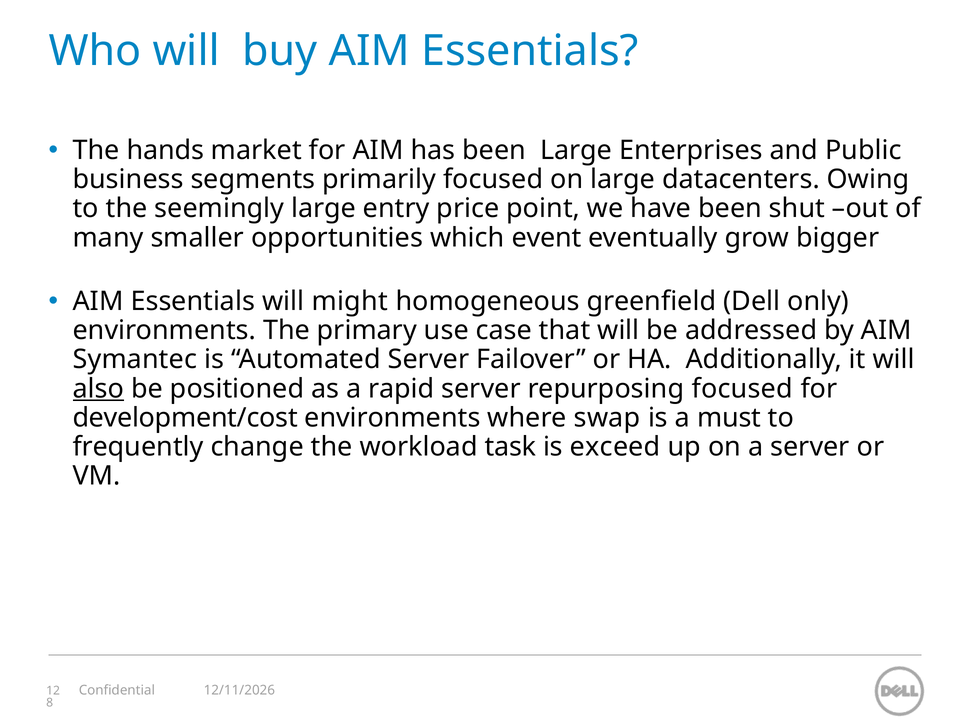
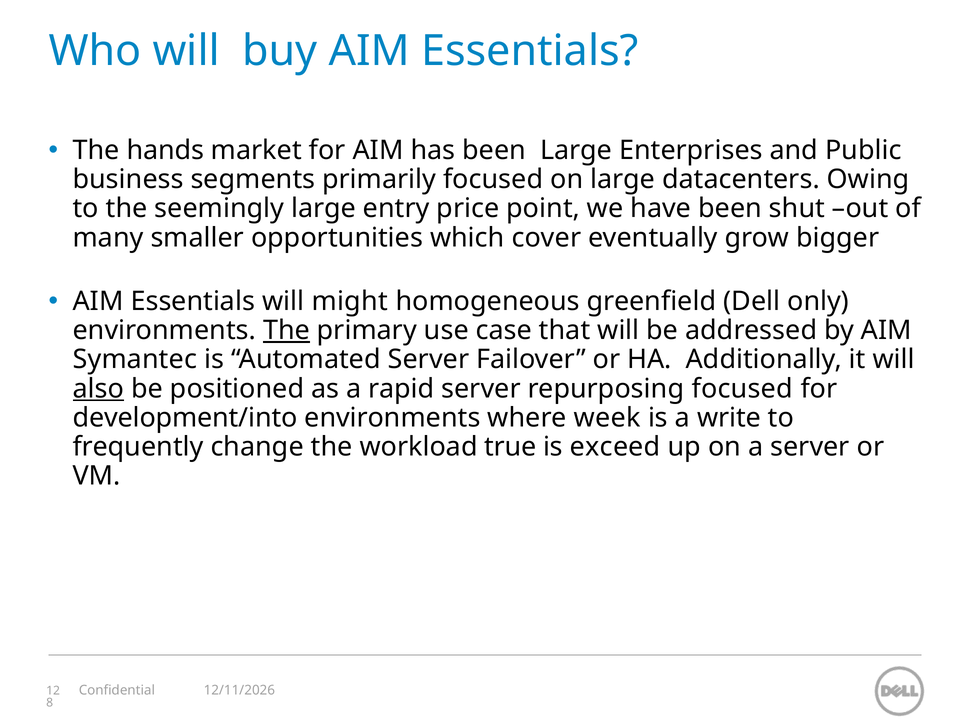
event: event -> cover
The at (286, 330) underline: none -> present
development/cost: development/cost -> development/into
swap: swap -> week
must: must -> write
task: task -> true
